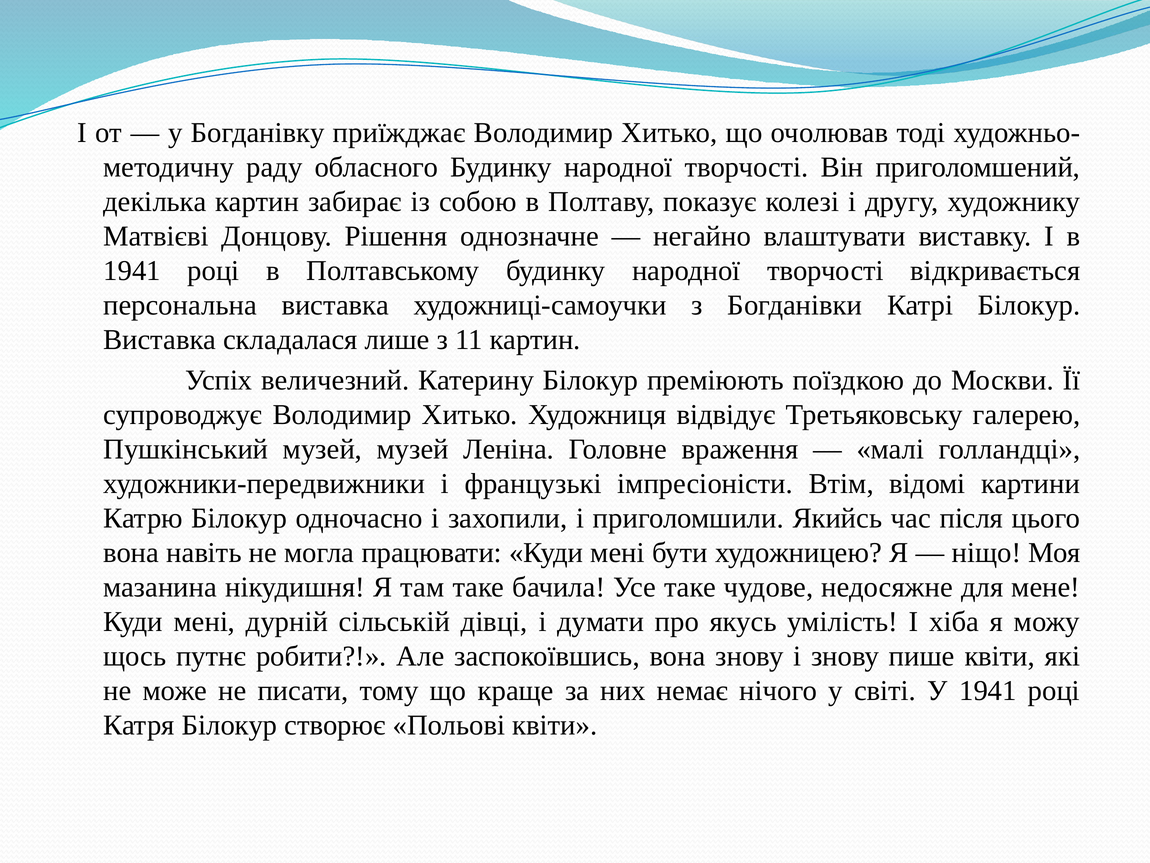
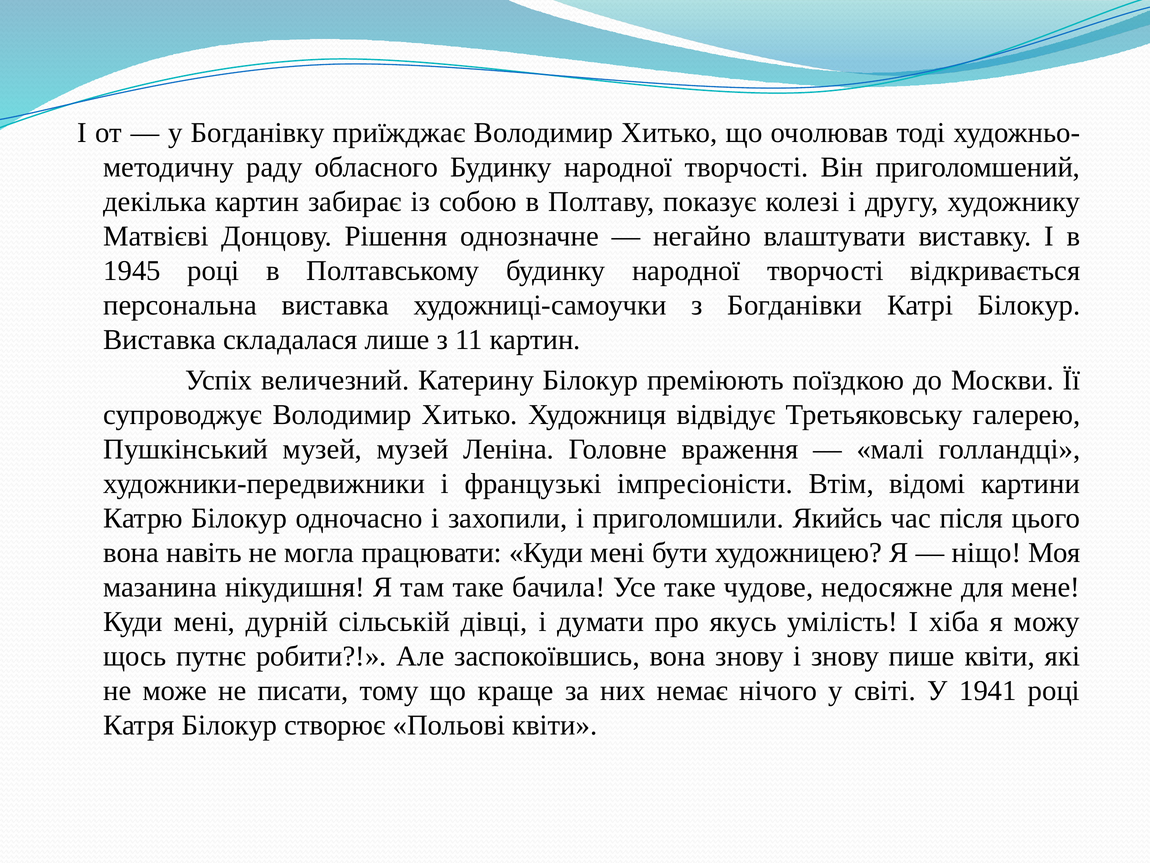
1941 at (132, 271): 1941 -> 1945
